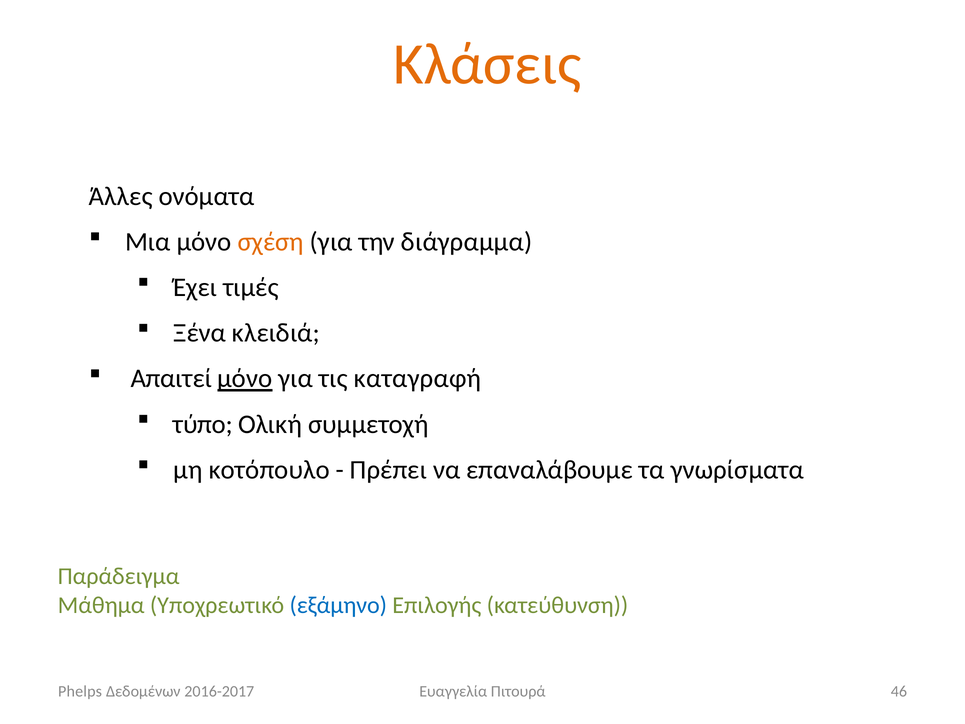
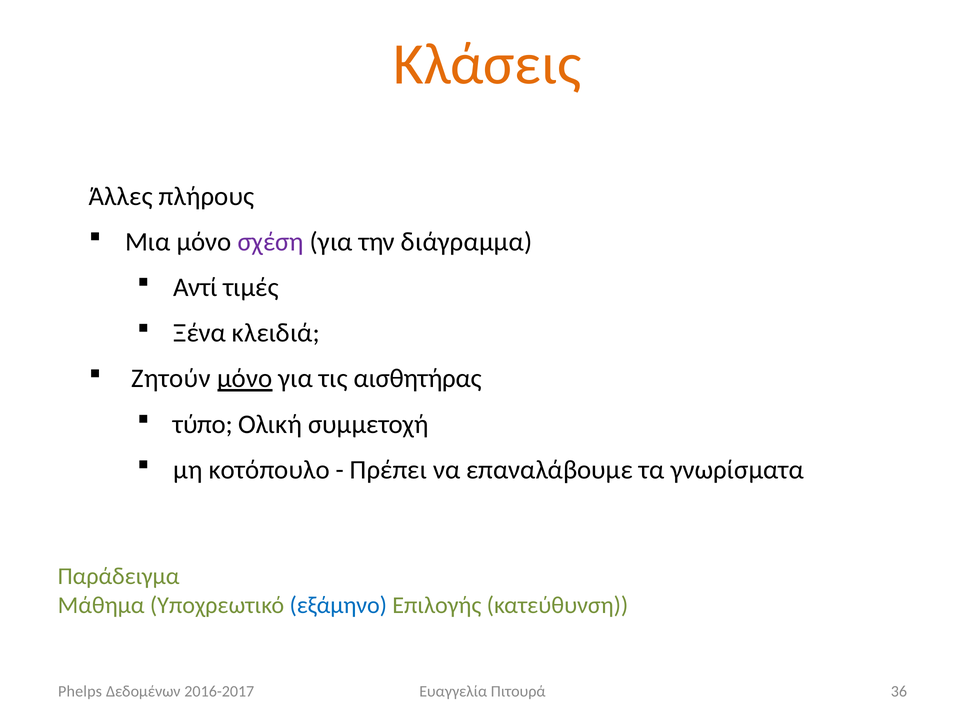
ονόματα: ονόματα -> πλήρους
σχέση colour: orange -> purple
Έχει: Έχει -> Αντί
Απαιτεί: Απαιτεί -> Ζητούν
καταγραφή: καταγραφή -> αισθητήρας
46: 46 -> 36
